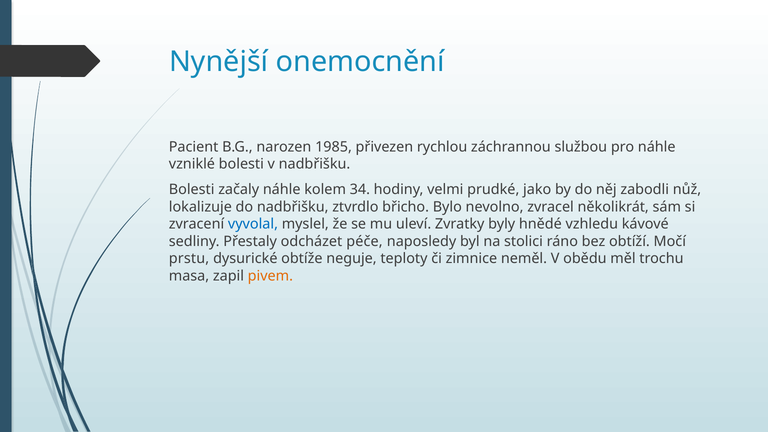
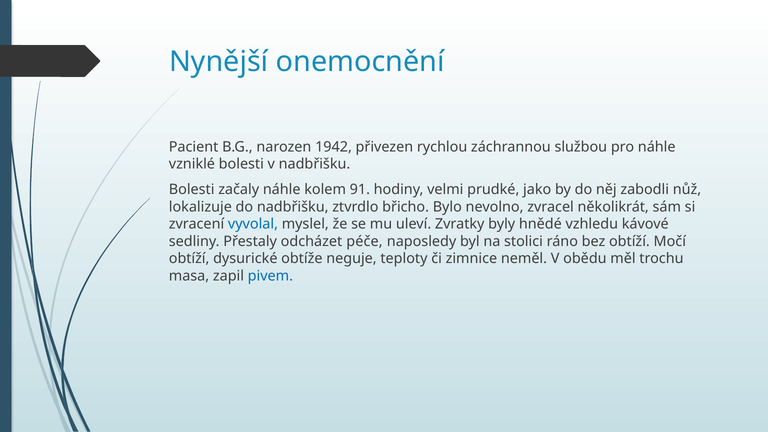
1985: 1985 -> 1942
34: 34 -> 91
prstu at (189, 259): prstu -> obtíží
pivem colour: orange -> blue
